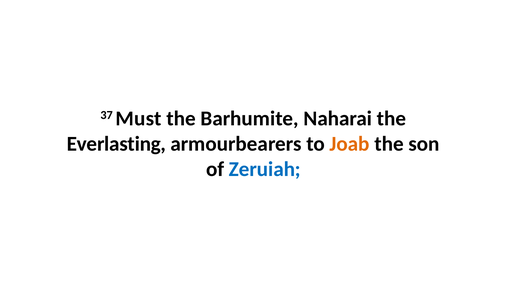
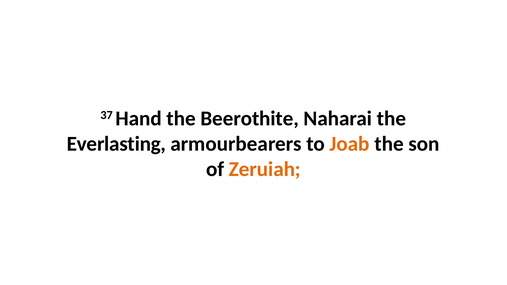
Must: Must -> Hand
Barhumite: Barhumite -> Beerothite
Zeruiah colour: blue -> orange
